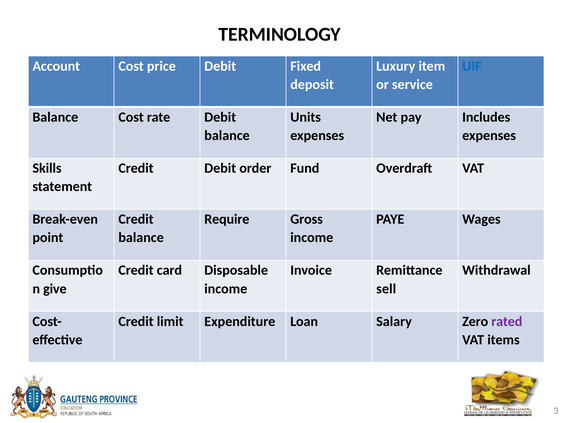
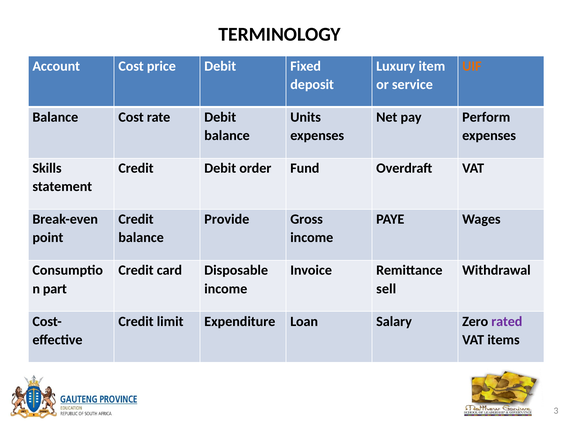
UIF colour: blue -> orange
Includes: Includes -> Perform
Require: Require -> Provide
give: give -> part
